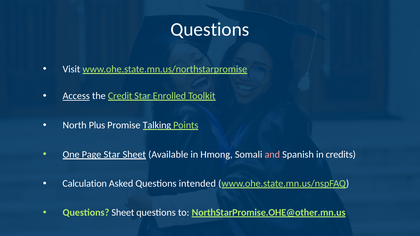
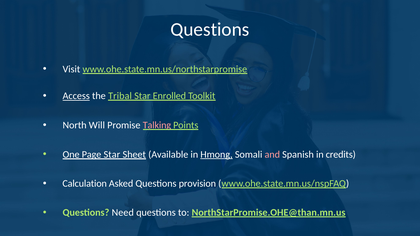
Credit: Credit -> Tribal
Plus: Plus -> Will
Talking colour: white -> pink
Hmong underline: none -> present
intended: intended -> provision
Questions Sheet: Sheet -> Need
NorthStarPromise.OHE@other.mn.us: NorthStarPromise.OHE@other.mn.us -> NorthStarPromise.OHE@than.mn.us
